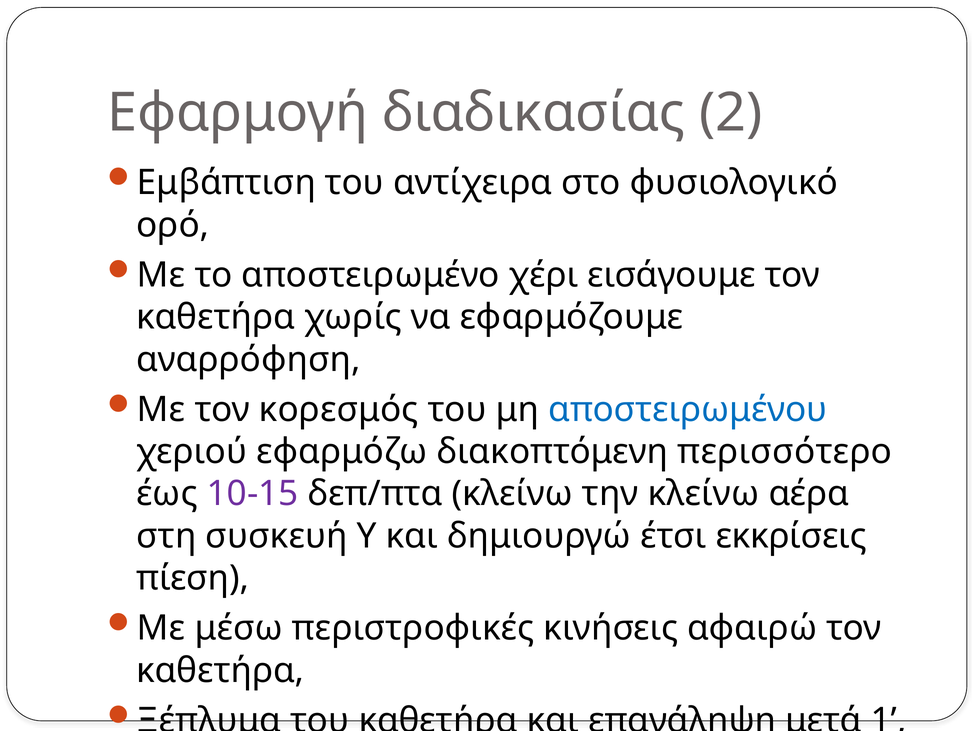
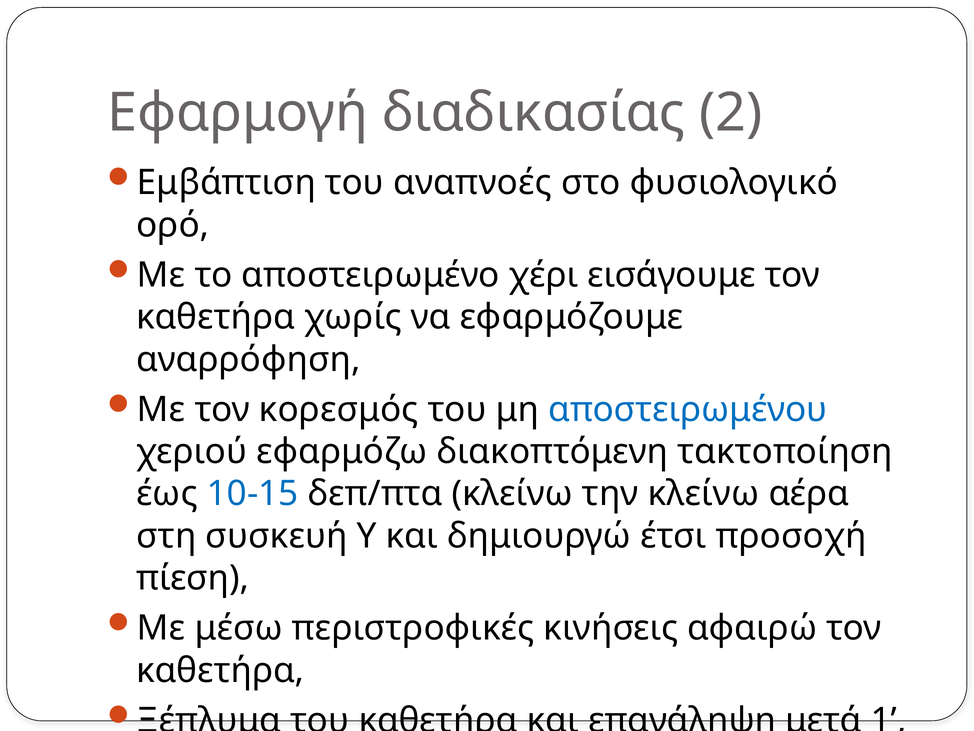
αντίχειρα: αντίχειρα -> αναπνοές
διακοπτόμενη περισσότερο: περισσότερο -> τακτοποίηση
10-15 colour: purple -> blue
εκκρίσεις: εκκρίσεις -> προσοχή
